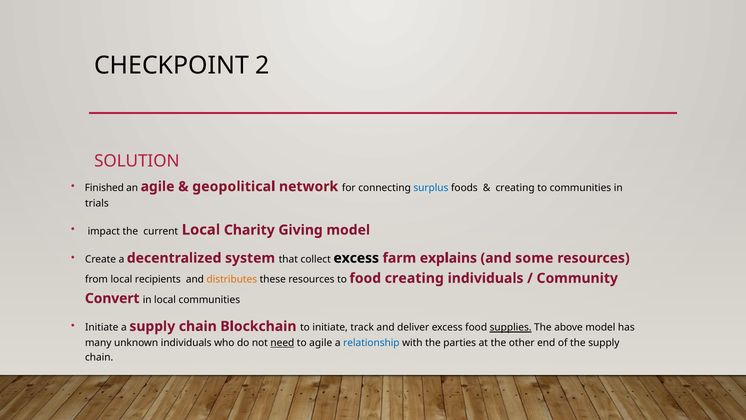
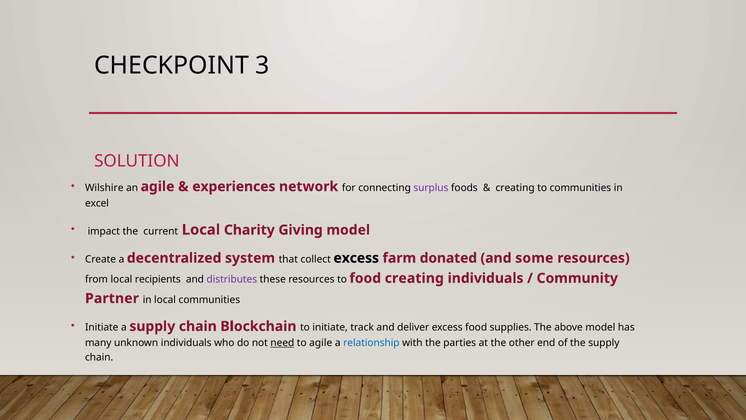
2: 2 -> 3
Finished: Finished -> Wilshire
geopolitical: geopolitical -> experiences
surplus colour: blue -> purple
trials: trials -> excel
explains: explains -> donated
distributes colour: orange -> purple
Convert: Convert -> Partner
supplies underline: present -> none
